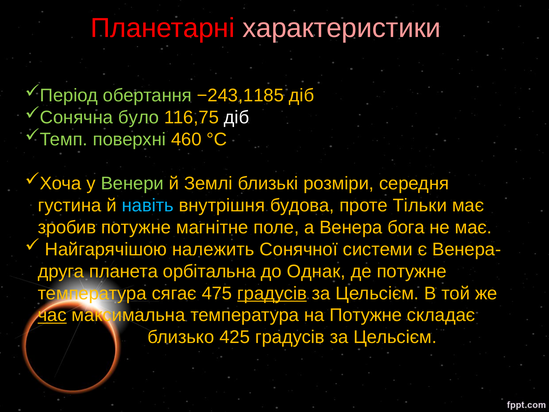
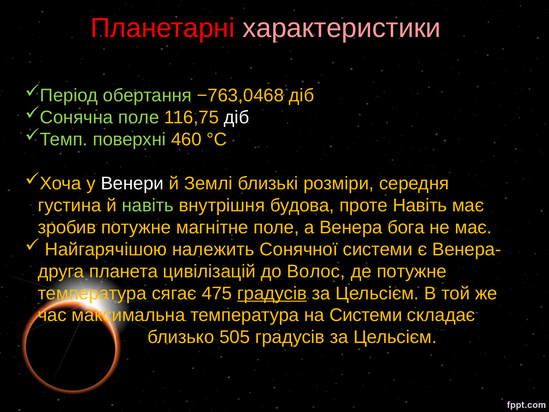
−243,1185: −243,1185 -> −763,0468
було at (139, 117): було -> поле
Венери colour: light green -> white
навіть at (148, 205) colour: light blue -> light green
проте Тільки: Тільки -> Навіть
орбітальна: орбітальна -> цивілізацій
Однак: Однак -> Волос
час underline: present -> none
на Потужне: Потужне -> Системи
425: 425 -> 505
